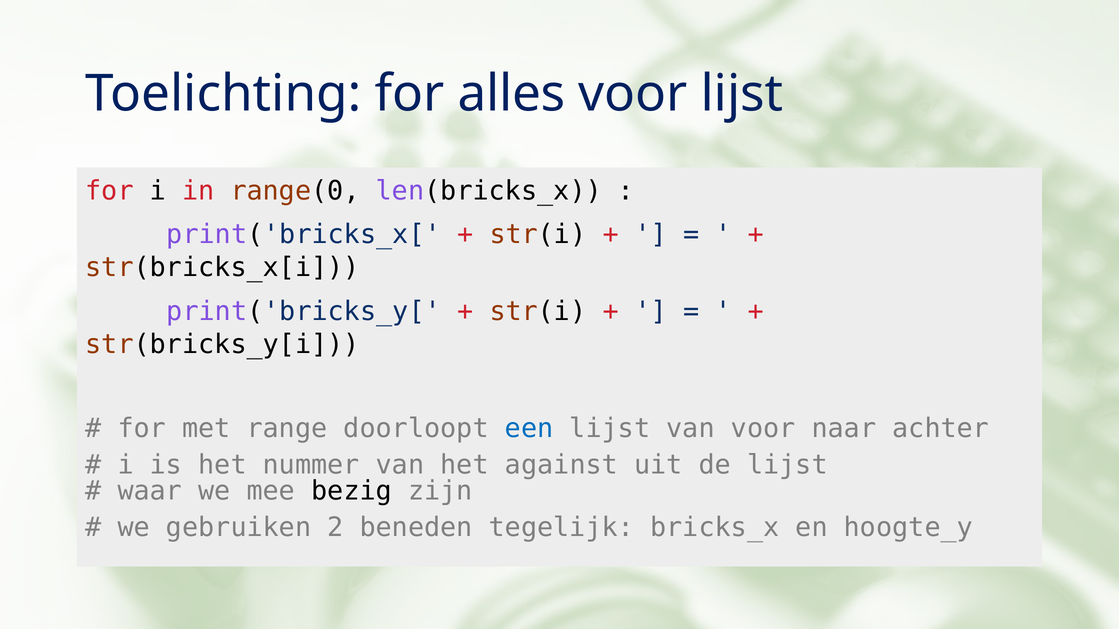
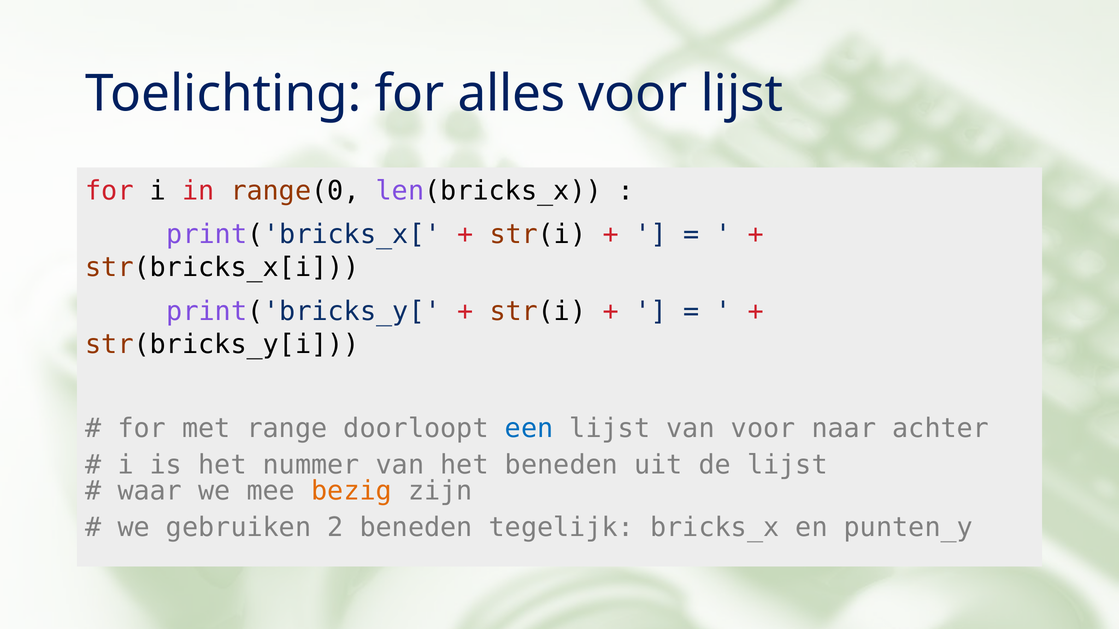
het against: against -> beneden
bezig colour: black -> orange
hoogte_y: hoogte_y -> punten_y
